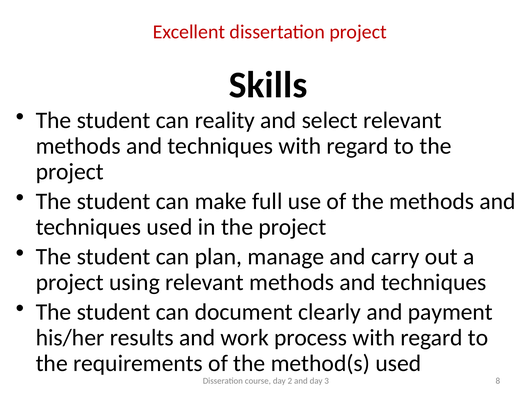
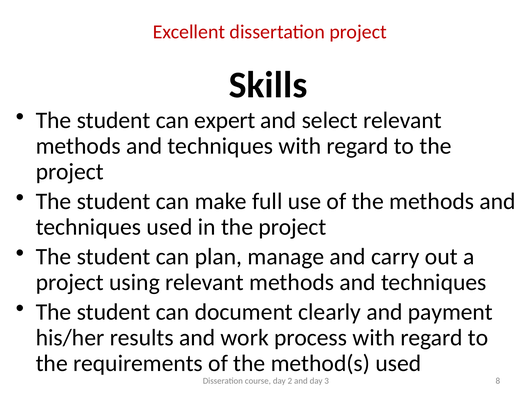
reality: reality -> expert
